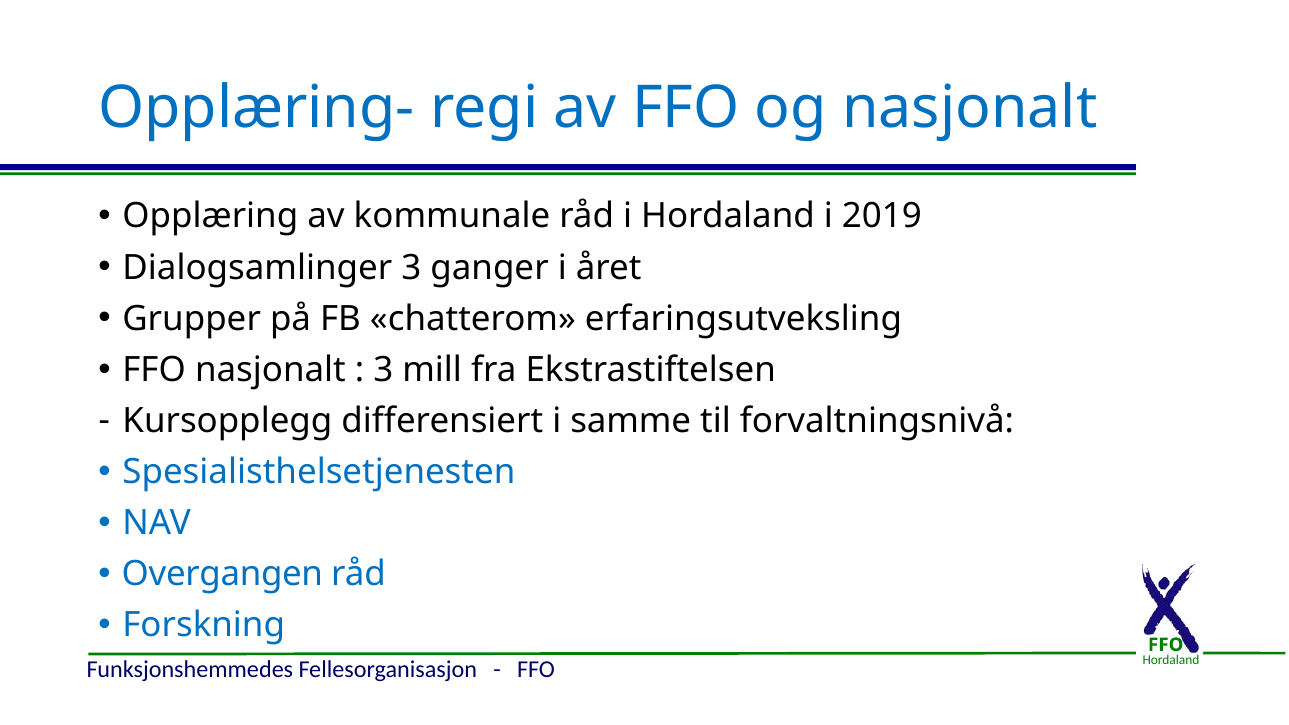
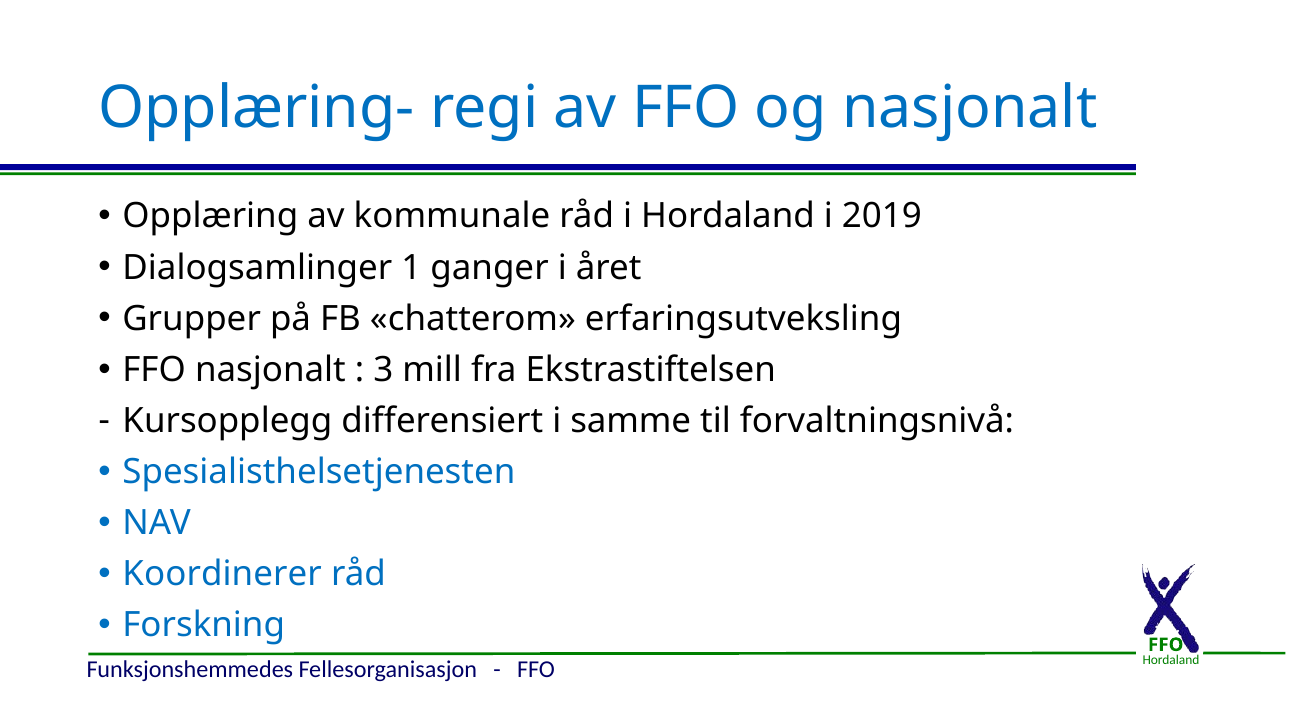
Dialogsamlinger 3: 3 -> 1
Overgangen: Overgangen -> Koordinerer
